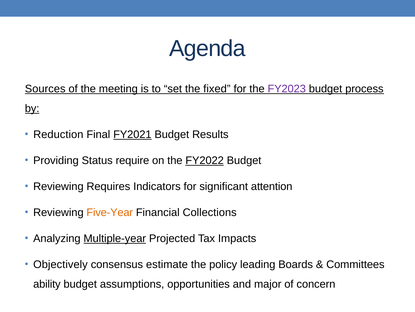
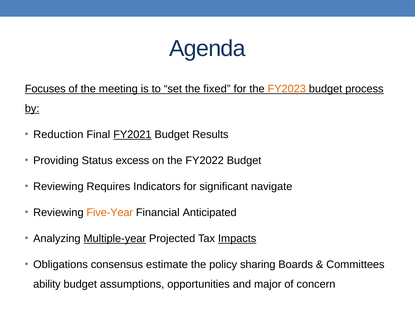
Sources: Sources -> Focuses
FY2023 colour: purple -> orange
require: require -> excess
FY2022 underline: present -> none
attention: attention -> navigate
Collections: Collections -> Anticipated
Impacts underline: none -> present
Objectively: Objectively -> Obligations
leading: leading -> sharing
